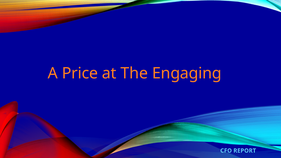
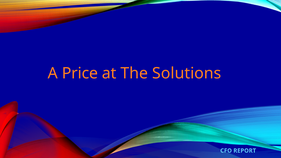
Engaging: Engaging -> Solutions
